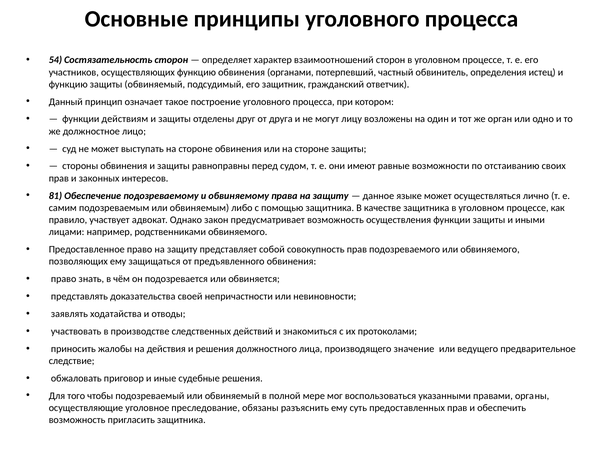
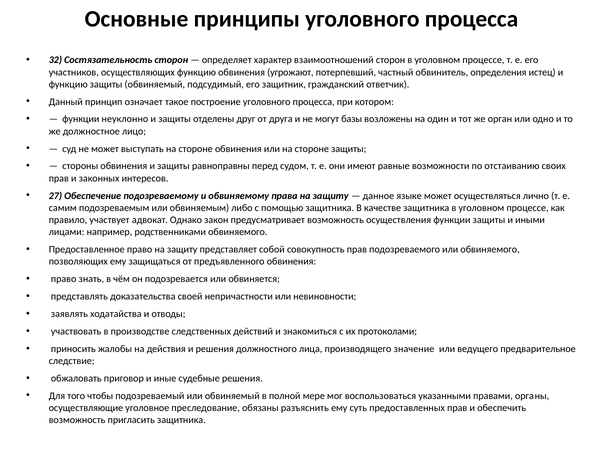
54: 54 -> 32
органами: органами -> угрожают
действиям: действиям -> неуклонно
лицу: лицу -> базы
81: 81 -> 27
